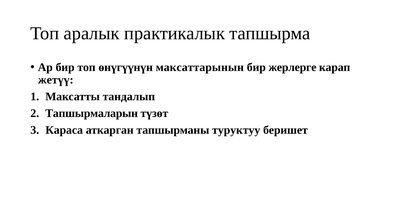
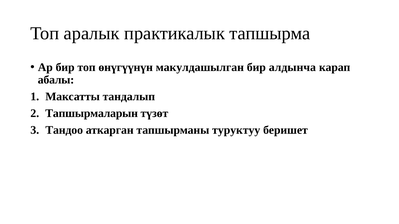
максаттарынын: максаттарынын -> макулдашылган
жерлерге: жерлерге -> алдынча
жетүү: жетүү -> абалы
Караса: Караса -> Тандоо
